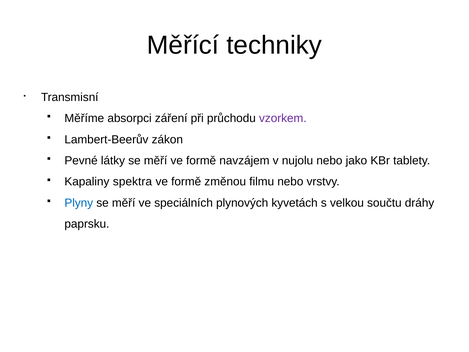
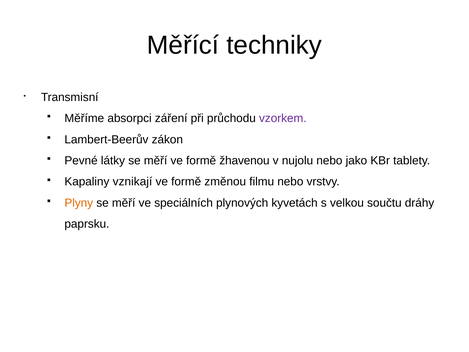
navzájem: navzájem -> žhavenou
spektra: spektra -> vznikají
Plyny colour: blue -> orange
